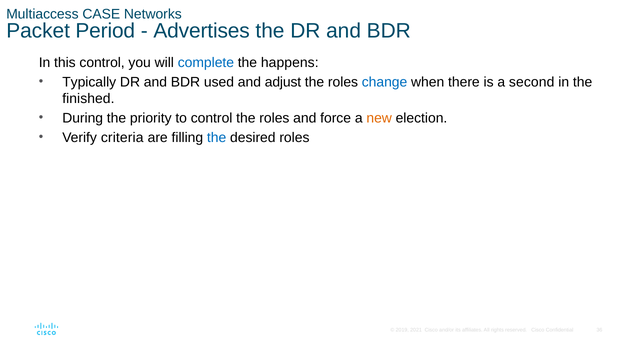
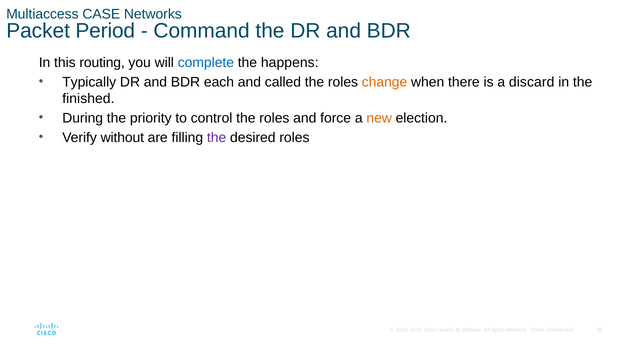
Advertises: Advertises -> Command
this control: control -> routing
used: used -> each
adjust: adjust -> called
change colour: blue -> orange
second: second -> discard
criteria: criteria -> without
the at (217, 138) colour: blue -> purple
